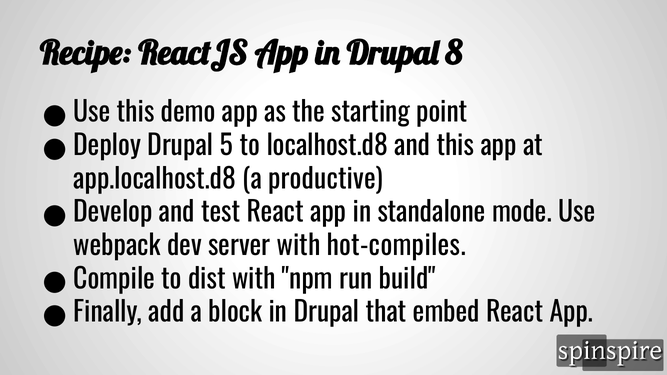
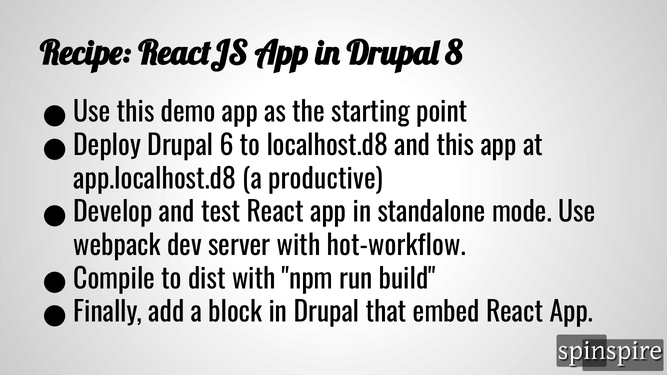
5: 5 -> 6
hot-compiles: hot-compiles -> hot-workflow
